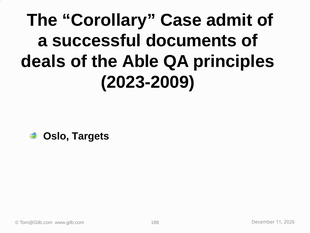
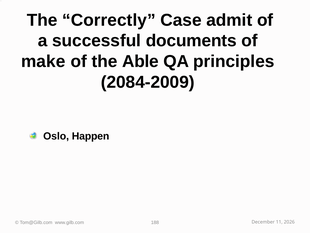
Corollary: Corollary -> Correctly
deals: deals -> make
2023-2009: 2023-2009 -> 2084-2009
Targets: Targets -> Happen
